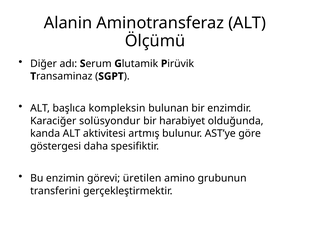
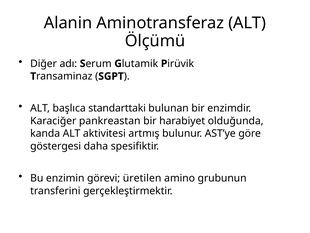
kompleksin: kompleksin -> standarttaki
solüsyondur: solüsyondur -> pankreastan
